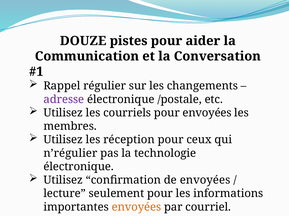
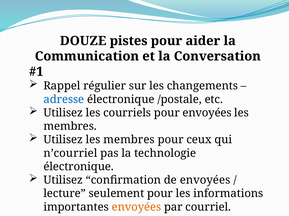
adresse colour: purple -> blue
Utilisez les réception: réception -> membres
n’régulier: n’régulier -> n’courriel
